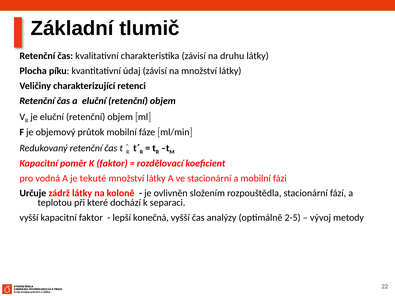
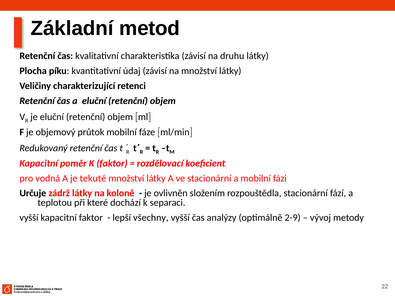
tlumič: tlumič -> metod
konečná: konečná -> všechny
2-5: 2-5 -> 2-9
